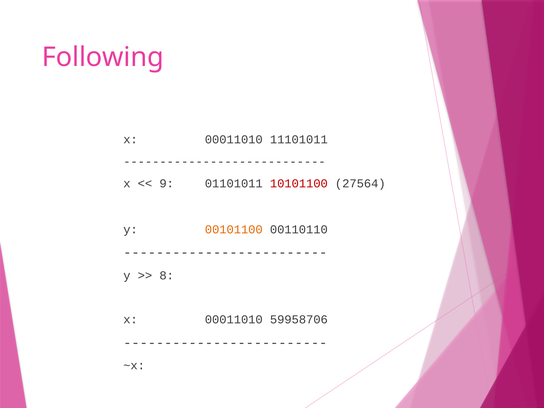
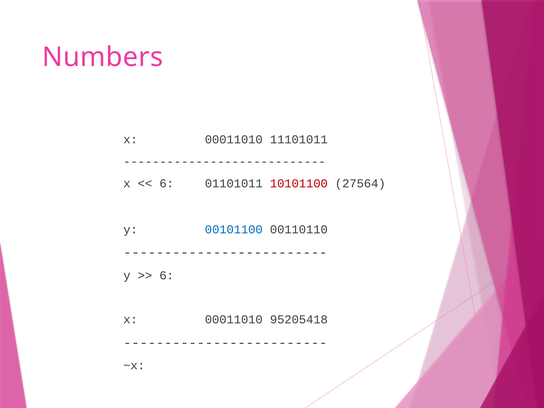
Following: Following -> Numbers
9 at (167, 183): 9 -> 6
00101100 colour: orange -> blue
8 at (167, 275): 8 -> 6
59958706: 59958706 -> 95205418
